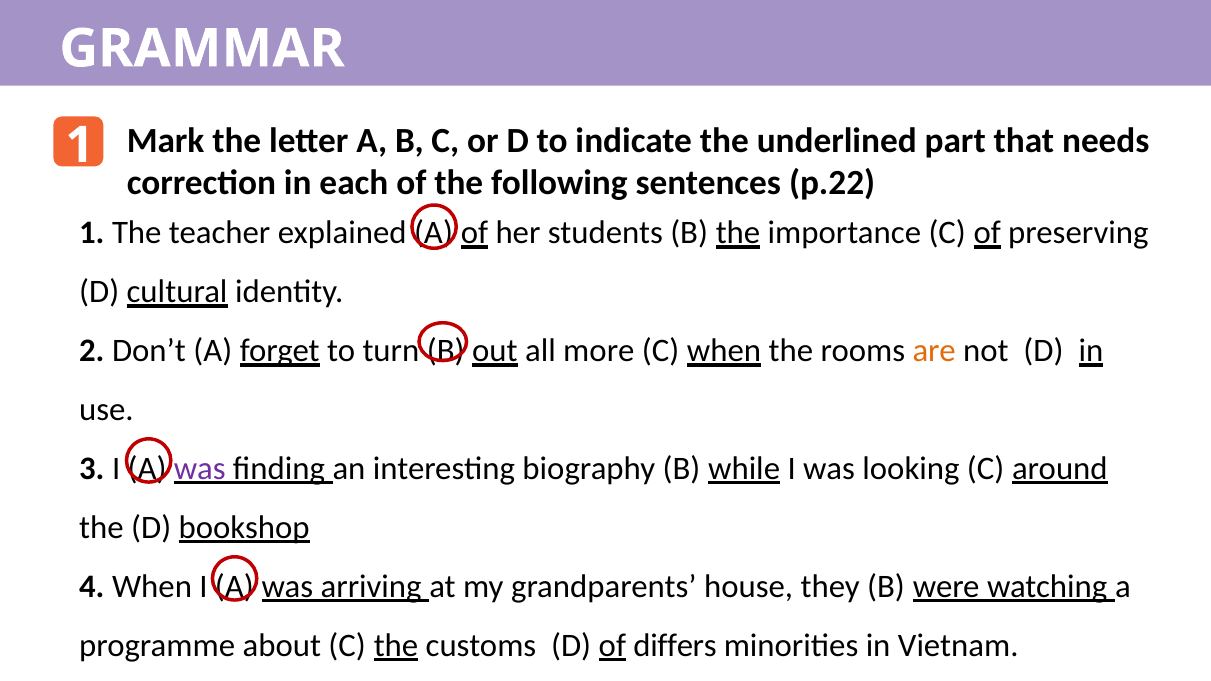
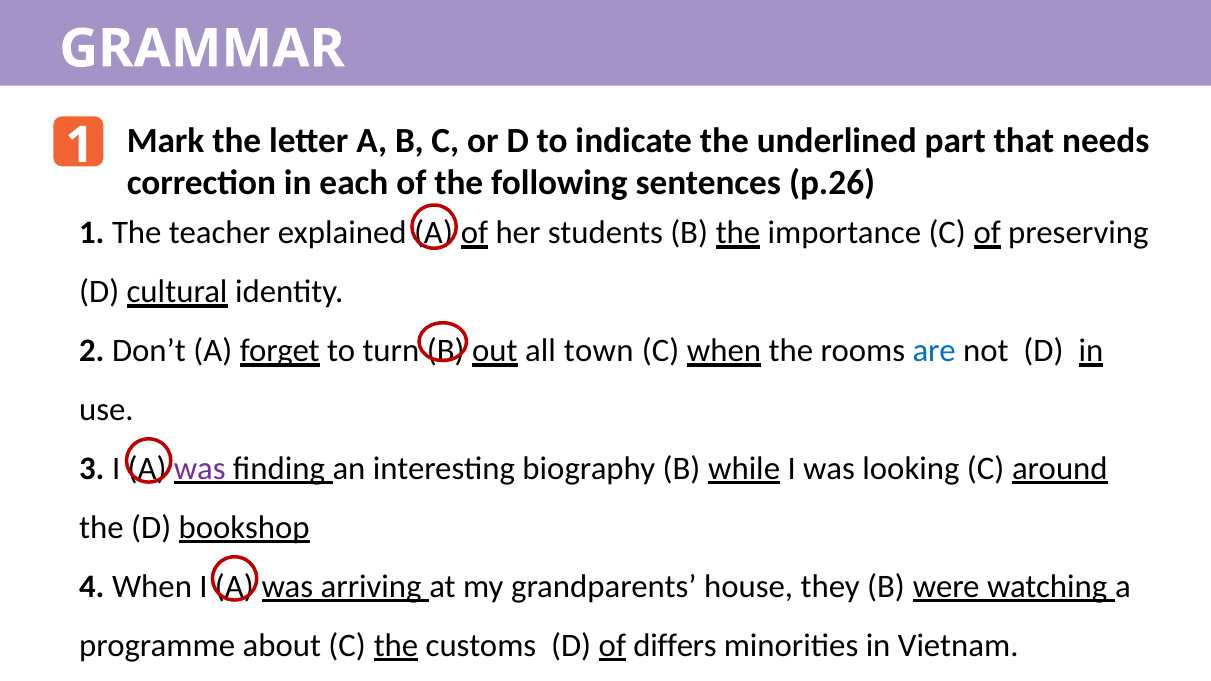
p.22: p.22 -> p.26
more: more -> town
are colour: orange -> blue
